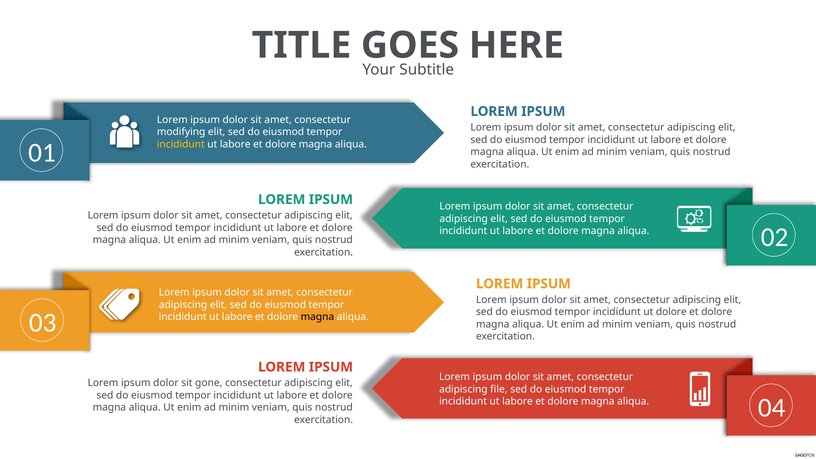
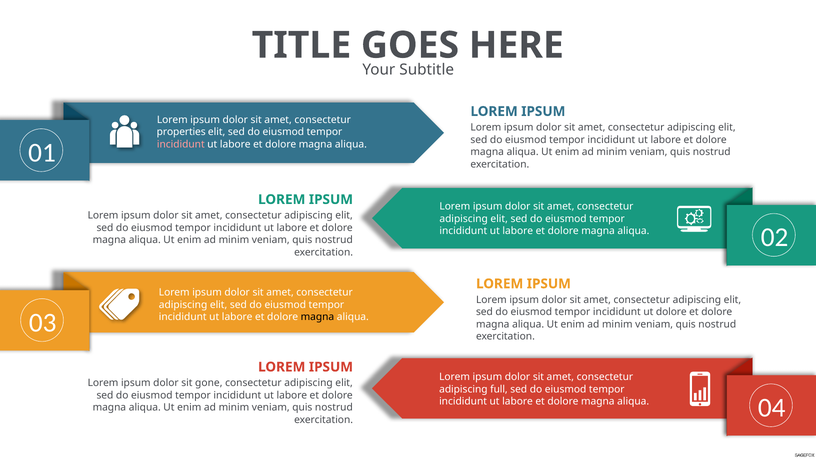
modifying: modifying -> properties
incididunt at (181, 144) colour: yellow -> pink
file: file -> full
